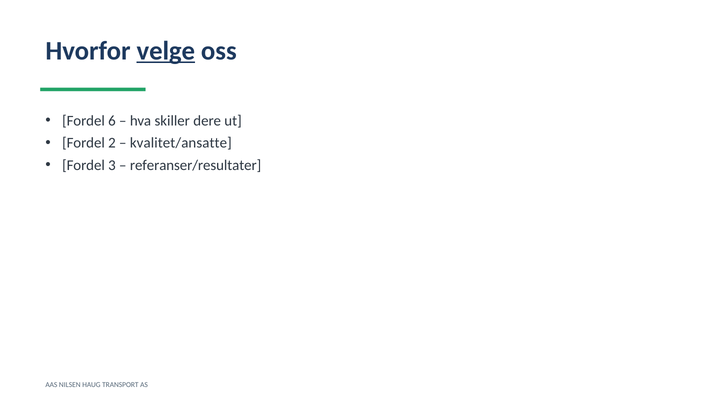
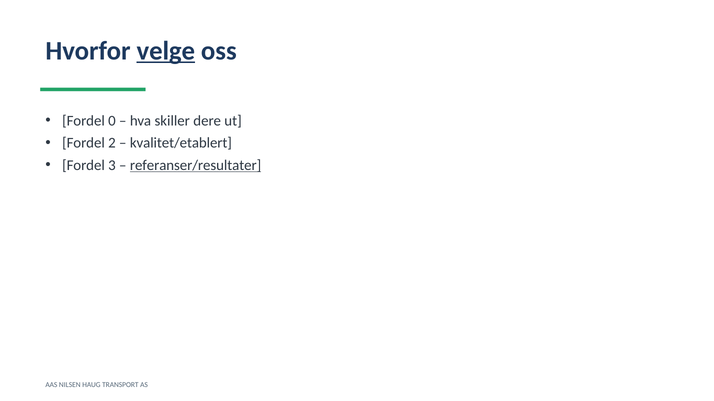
6: 6 -> 0
kvalitet/ansatte: kvalitet/ansatte -> kvalitet/etablert
referanser/resultater underline: none -> present
